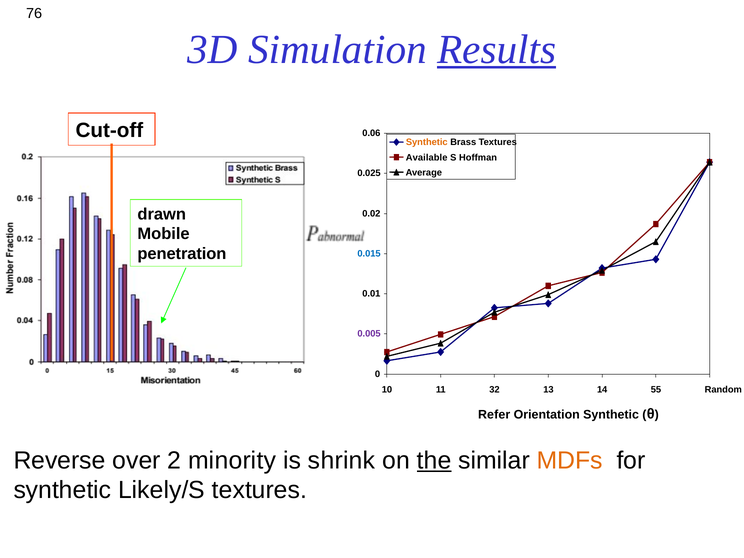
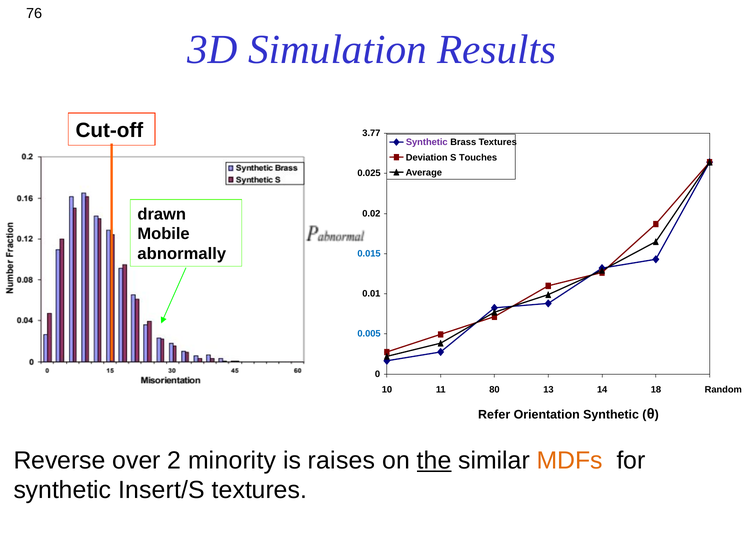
Results underline: present -> none
0.06: 0.06 -> 3.77
Synthetic at (427, 142) colour: orange -> purple
Available: Available -> Deviation
Hoffman: Hoffman -> Touches
penetration: penetration -> abnormally
0.005 colour: purple -> blue
32: 32 -> 80
55: 55 -> 18
shrink: shrink -> raises
Likely/S: Likely/S -> Insert/S
